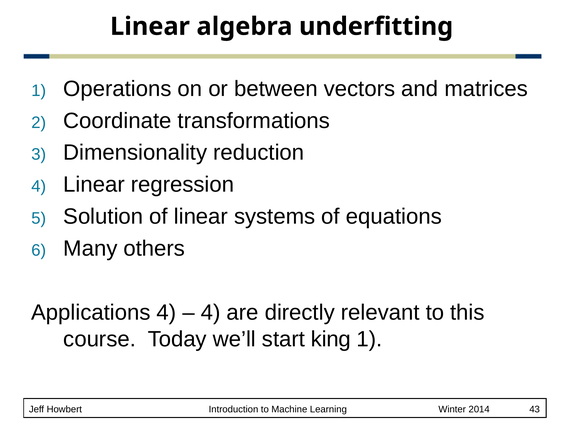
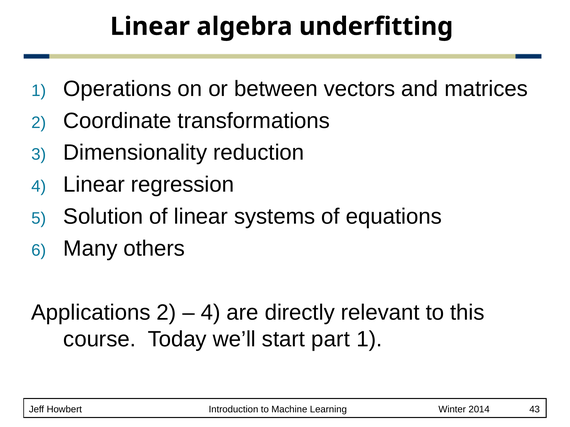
Applications 4: 4 -> 2
king: king -> part
